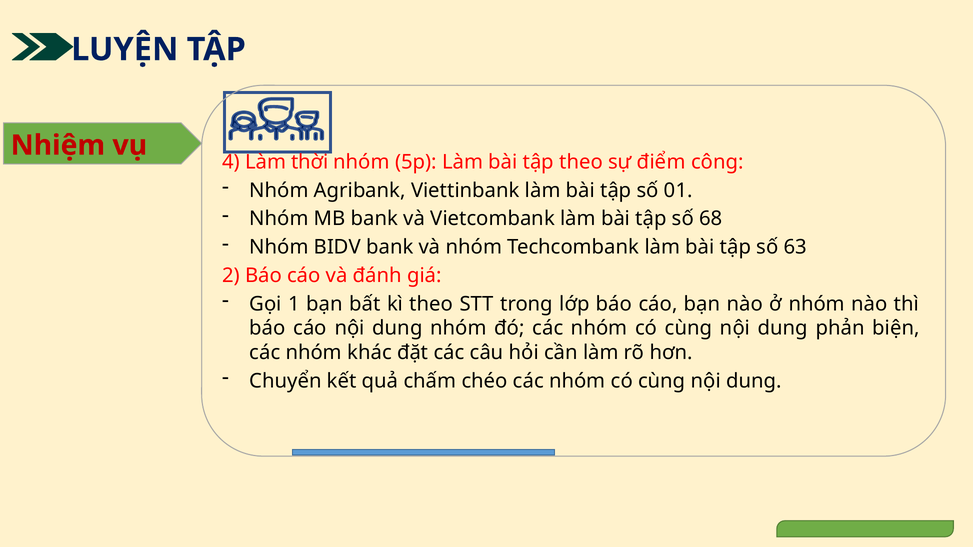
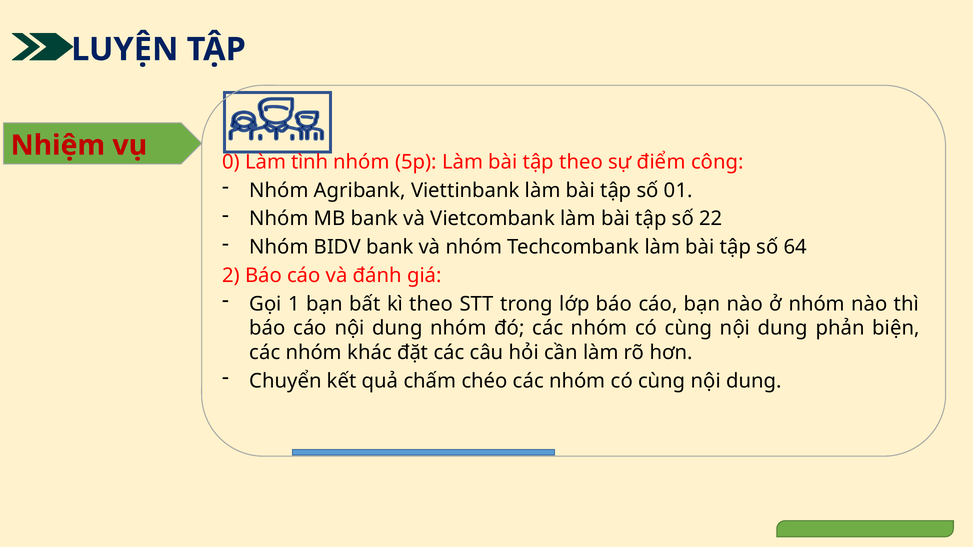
4: 4 -> 0
thời: thời -> tình
68: 68 -> 22
63: 63 -> 64
